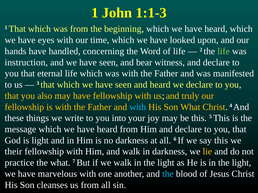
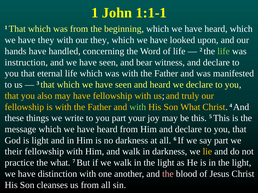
1:1-3: 1:1-3 -> 1:1-1
have eyes: eyes -> they
our time: time -> they
with at (138, 107) colour: light blue -> light green
you into: into -> part
say this: this -> part
marvelous: marvelous -> distinction
the at (168, 174) colour: light blue -> pink
